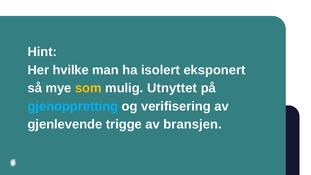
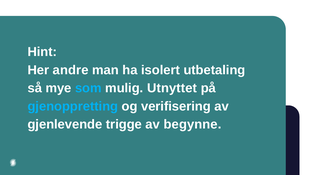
hvilke: hvilke -> andre
eksponert: eksponert -> utbetaling
som colour: yellow -> light blue
bransjen: bransjen -> begynne
